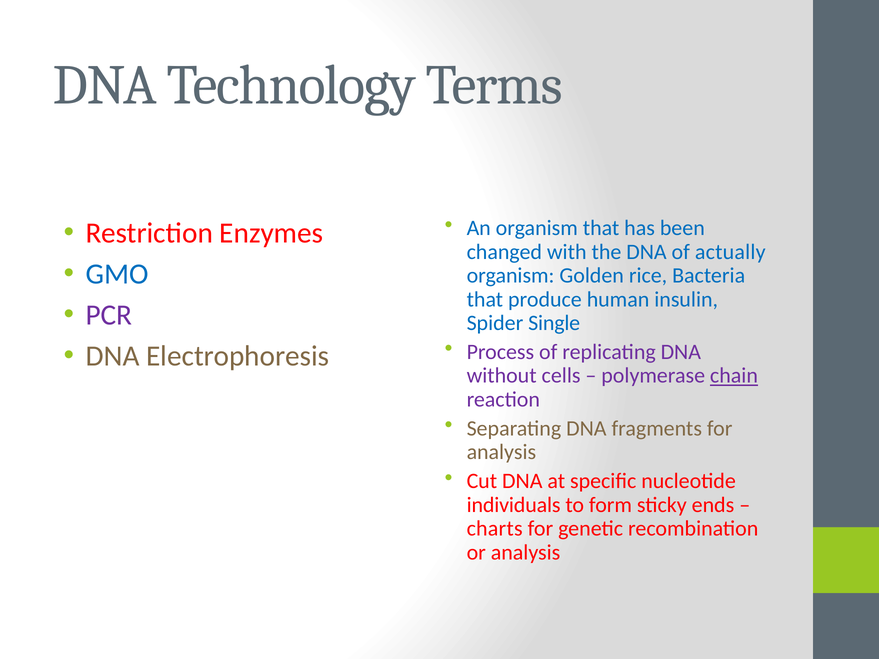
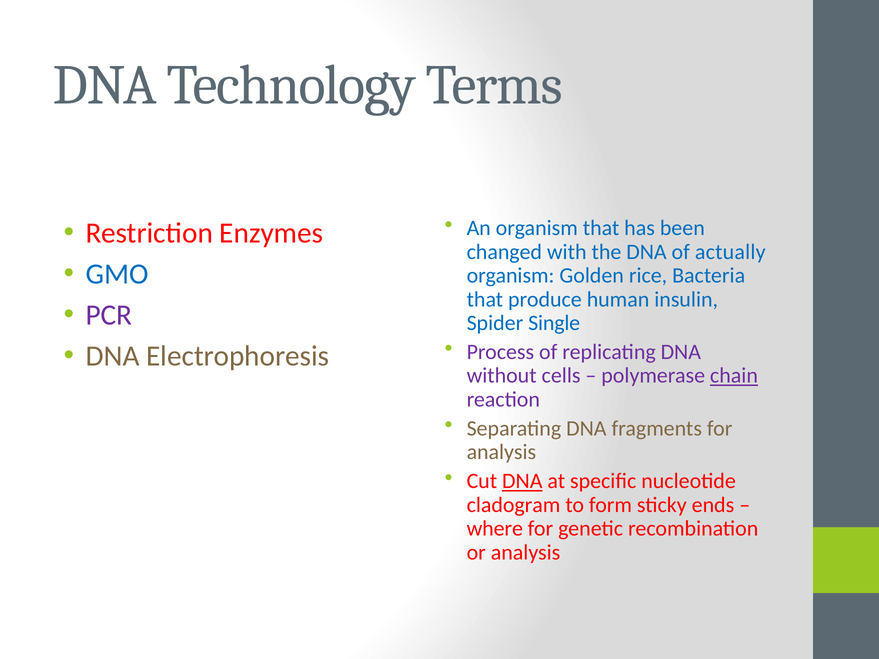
DNA at (522, 481) underline: none -> present
individuals: individuals -> cladogram
charts: charts -> where
